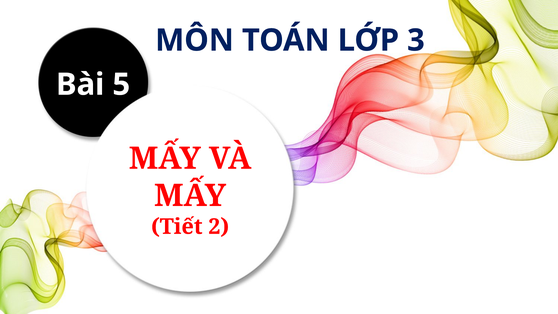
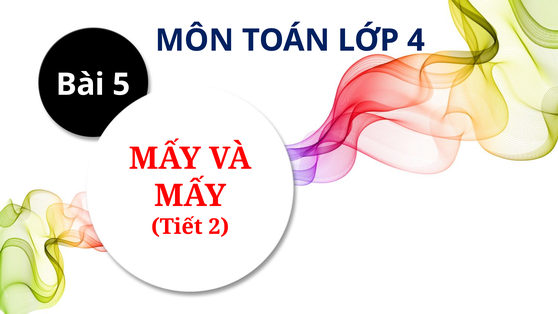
3: 3 -> 4
